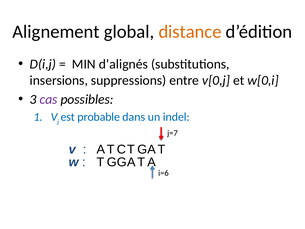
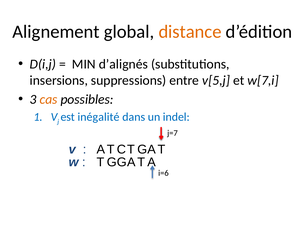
v[0,j: v[0,j -> v[5,j
w[0,i: w[0,i -> w[7,i
cas colour: purple -> orange
probable: probable -> inégalité
